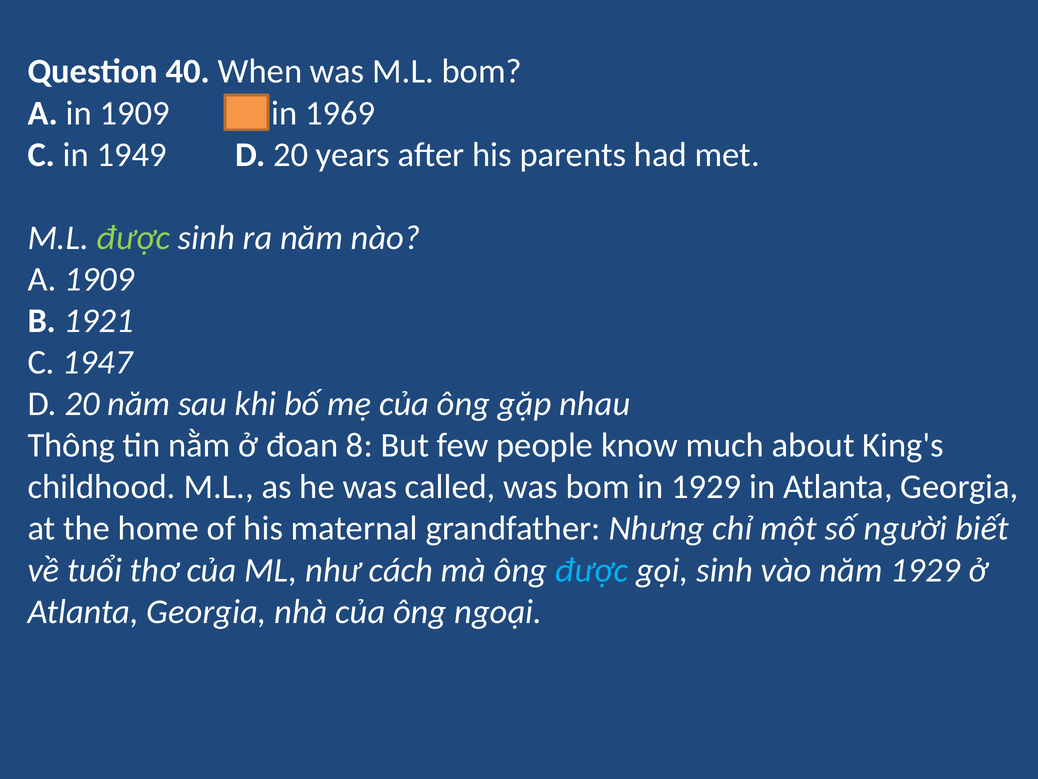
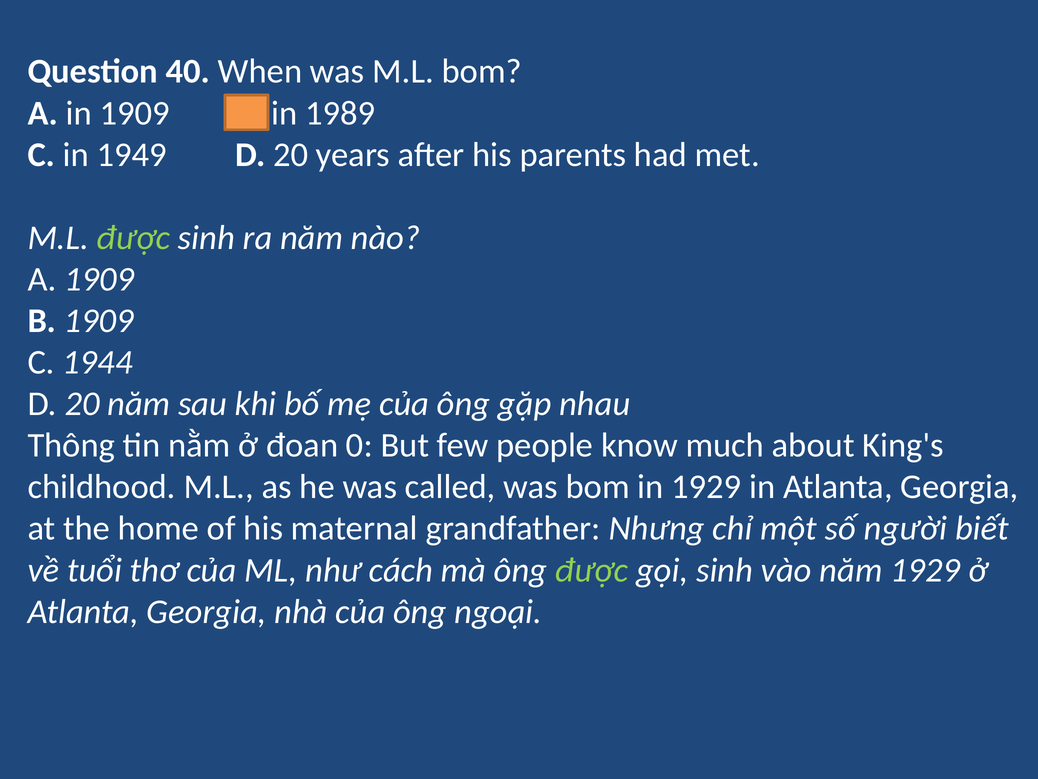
1969: 1969 -> 1989
B 1921: 1921 -> 1909
1947: 1947 -> 1944
8: 8 -> 0
được at (592, 570) colour: light blue -> light green
